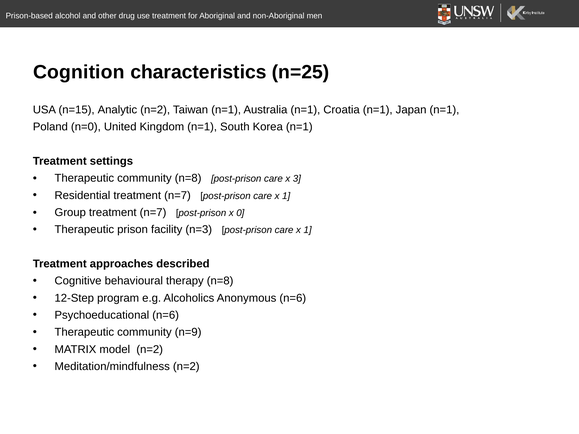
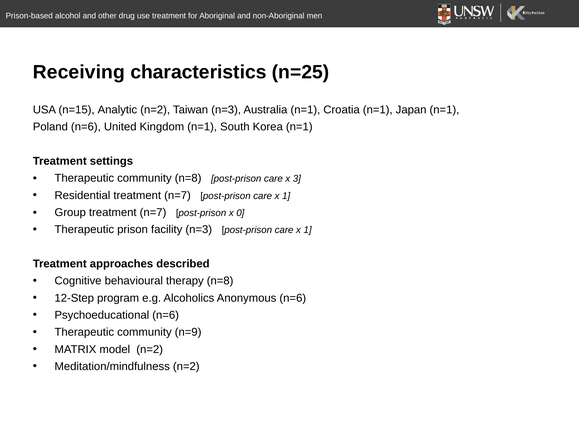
Cognition: Cognition -> Receiving
Taiwan n=1: n=1 -> n=3
Poland n=0: n=0 -> n=6
